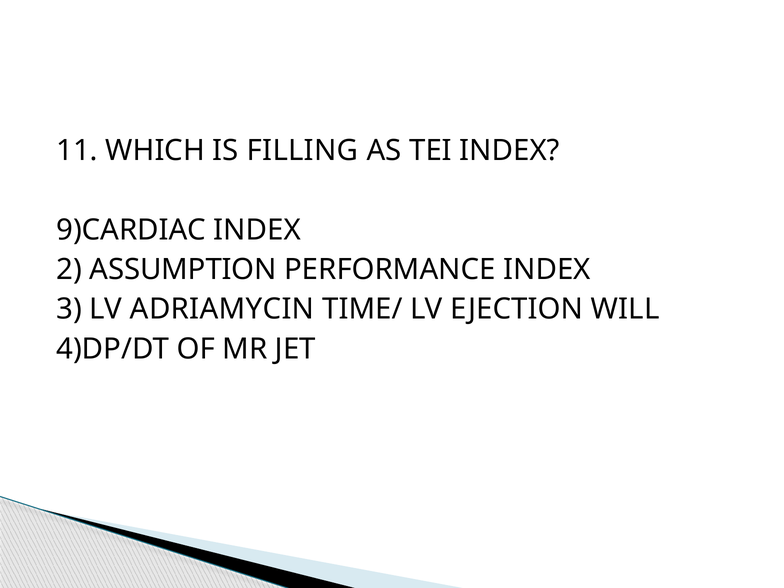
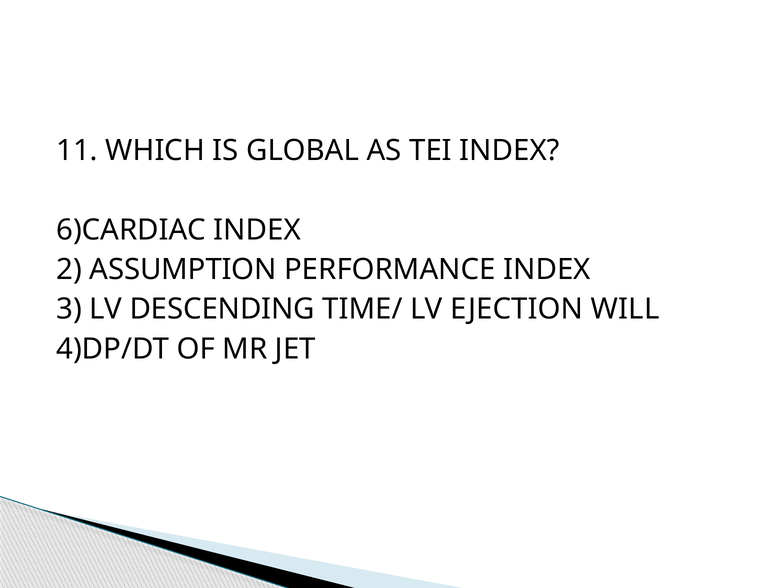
FILLING: FILLING -> GLOBAL
9)CARDIAC: 9)CARDIAC -> 6)CARDIAC
ADRIAMYCIN: ADRIAMYCIN -> DESCENDING
